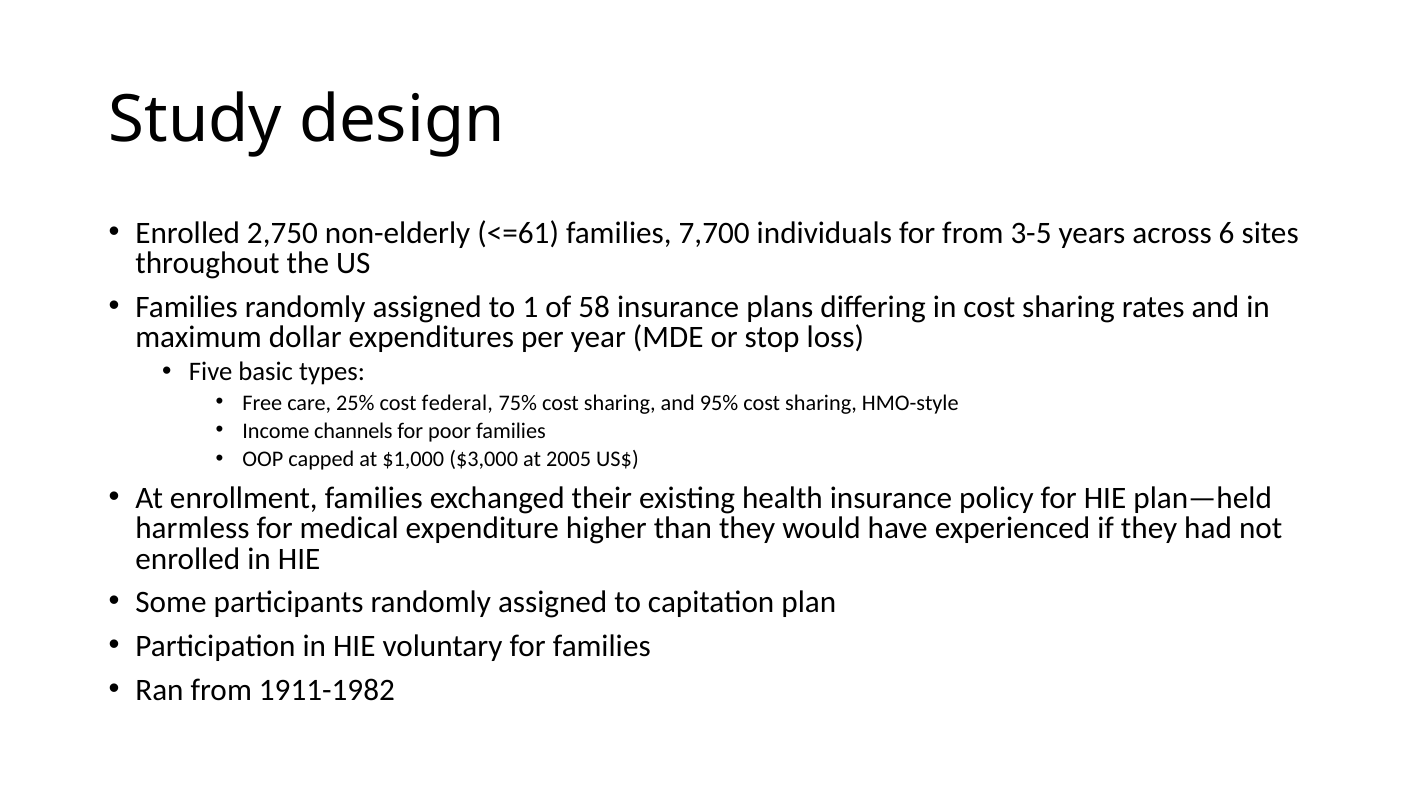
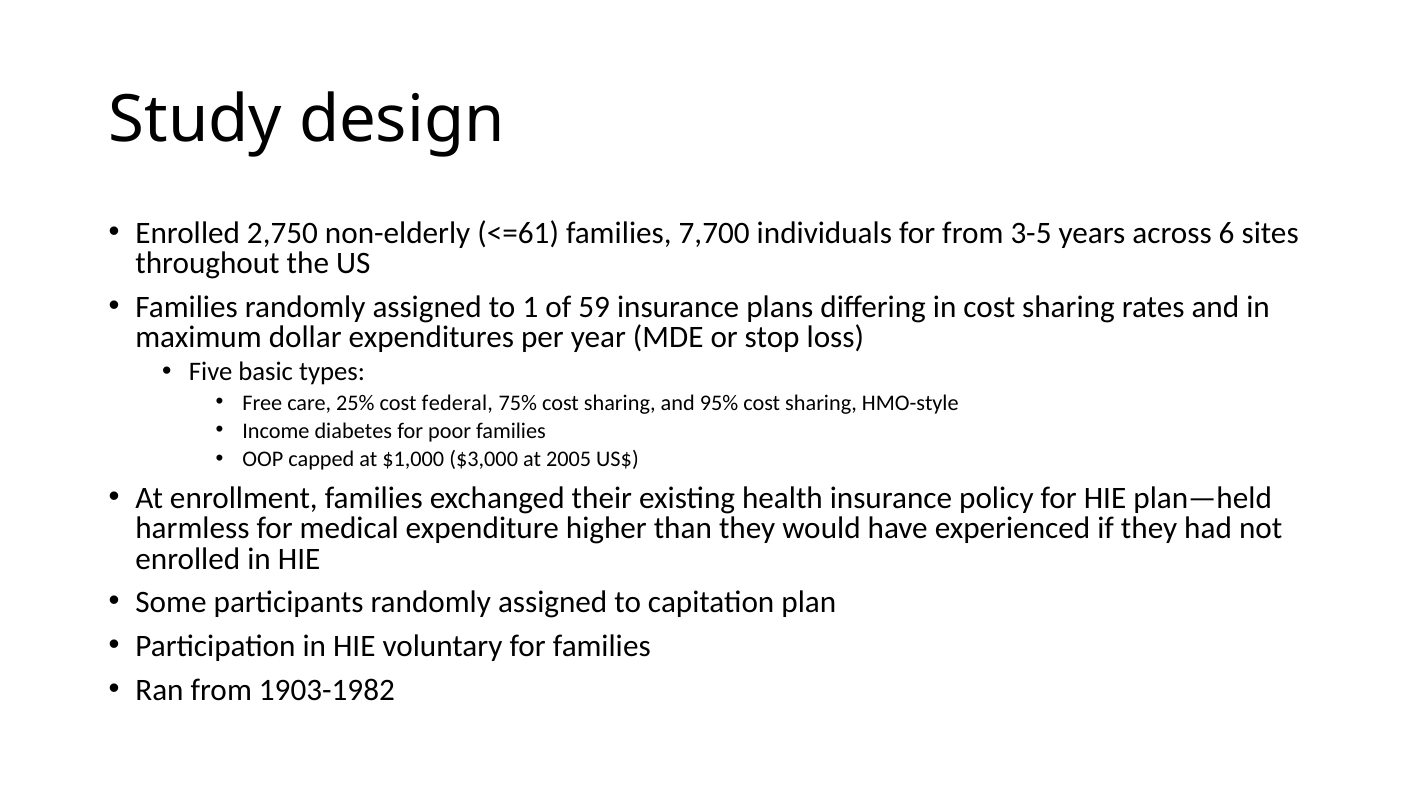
58: 58 -> 59
channels: channels -> diabetes
1911-1982: 1911-1982 -> 1903-1982
